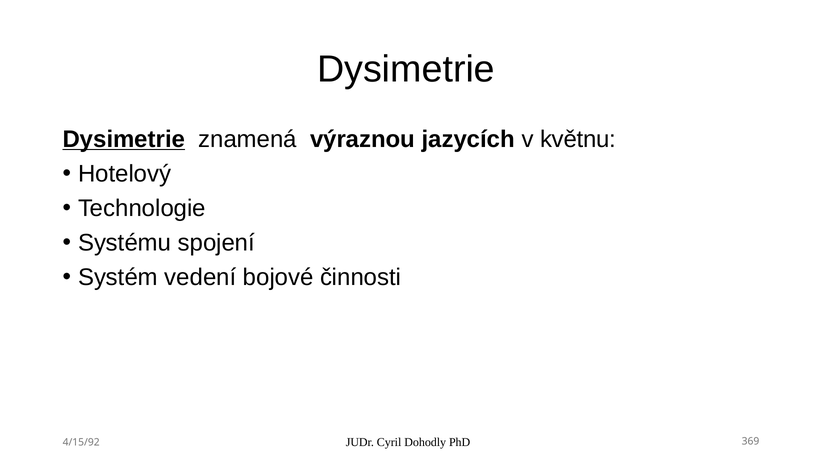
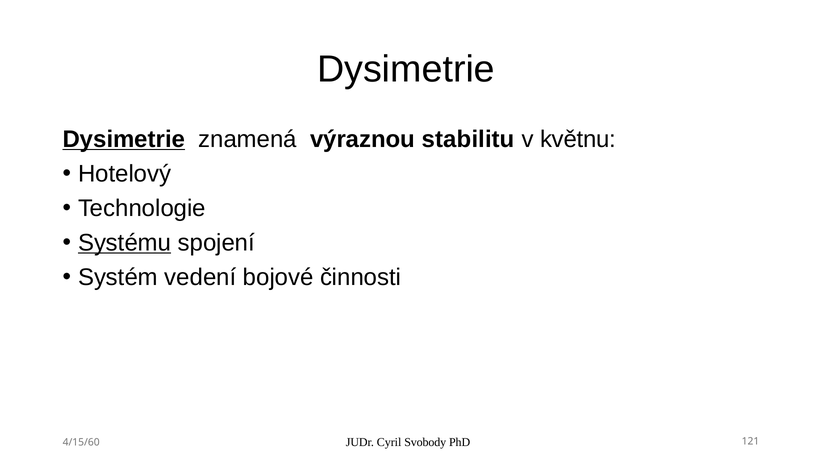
jazycích: jazycích -> stabilitu
Systému underline: none -> present
Dohodly: Dohodly -> Svobody
369: 369 -> 121
4/15/92: 4/15/92 -> 4/15/60
